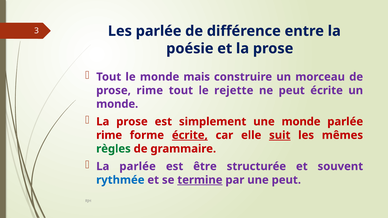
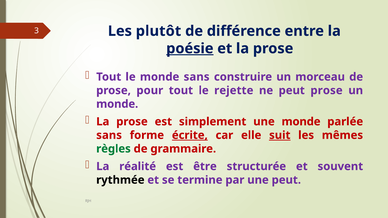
Les parlée: parlée -> plutôt
poésie underline: none -> present
monde mais: mais -> sans
prose rime: rime -> pour
peut écrite: écrite -> prose
rime at (109, 135): rime -> sans
La parlée: parlée -> réalité
rythmée colour: blue -> black
termine underline: present -> none
